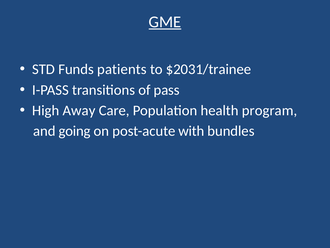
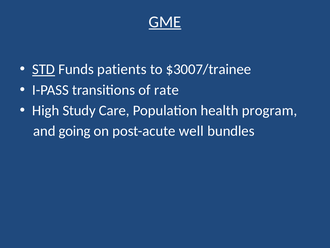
STD underline: none -> present
$2031/trainee: $2031/trainee -> $3007/trainee
pass: pass -> rate
Away: Away -> Study
with: with -> well
